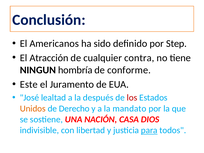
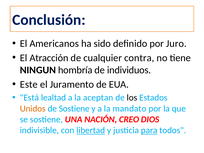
Step: Step -> Juro
conforme: conforme -> individuos
José: José -> Está
después: después -> aceptan
los colour: red -> black
de Derecho: Derecho -> Sostiene
CASA: CASA -> CREO
libertad underline: none -> present
